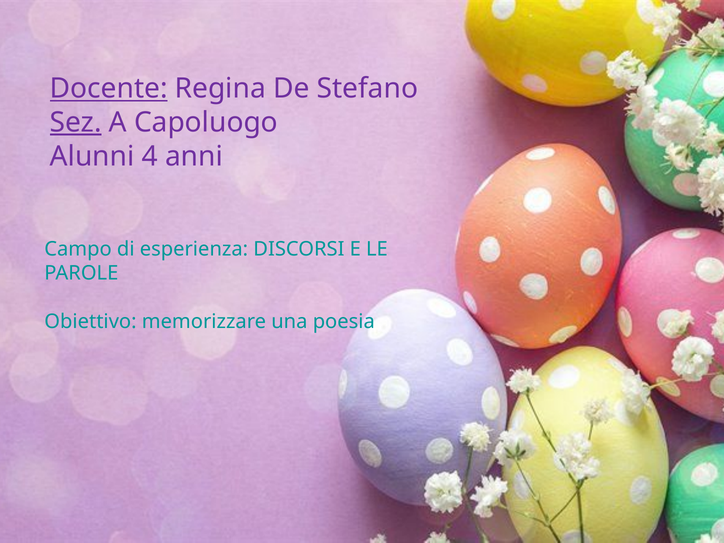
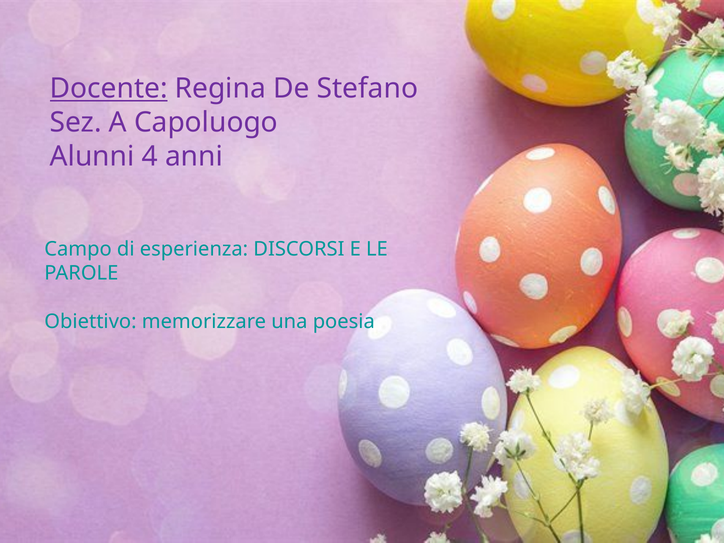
Sez underline: present -> none
